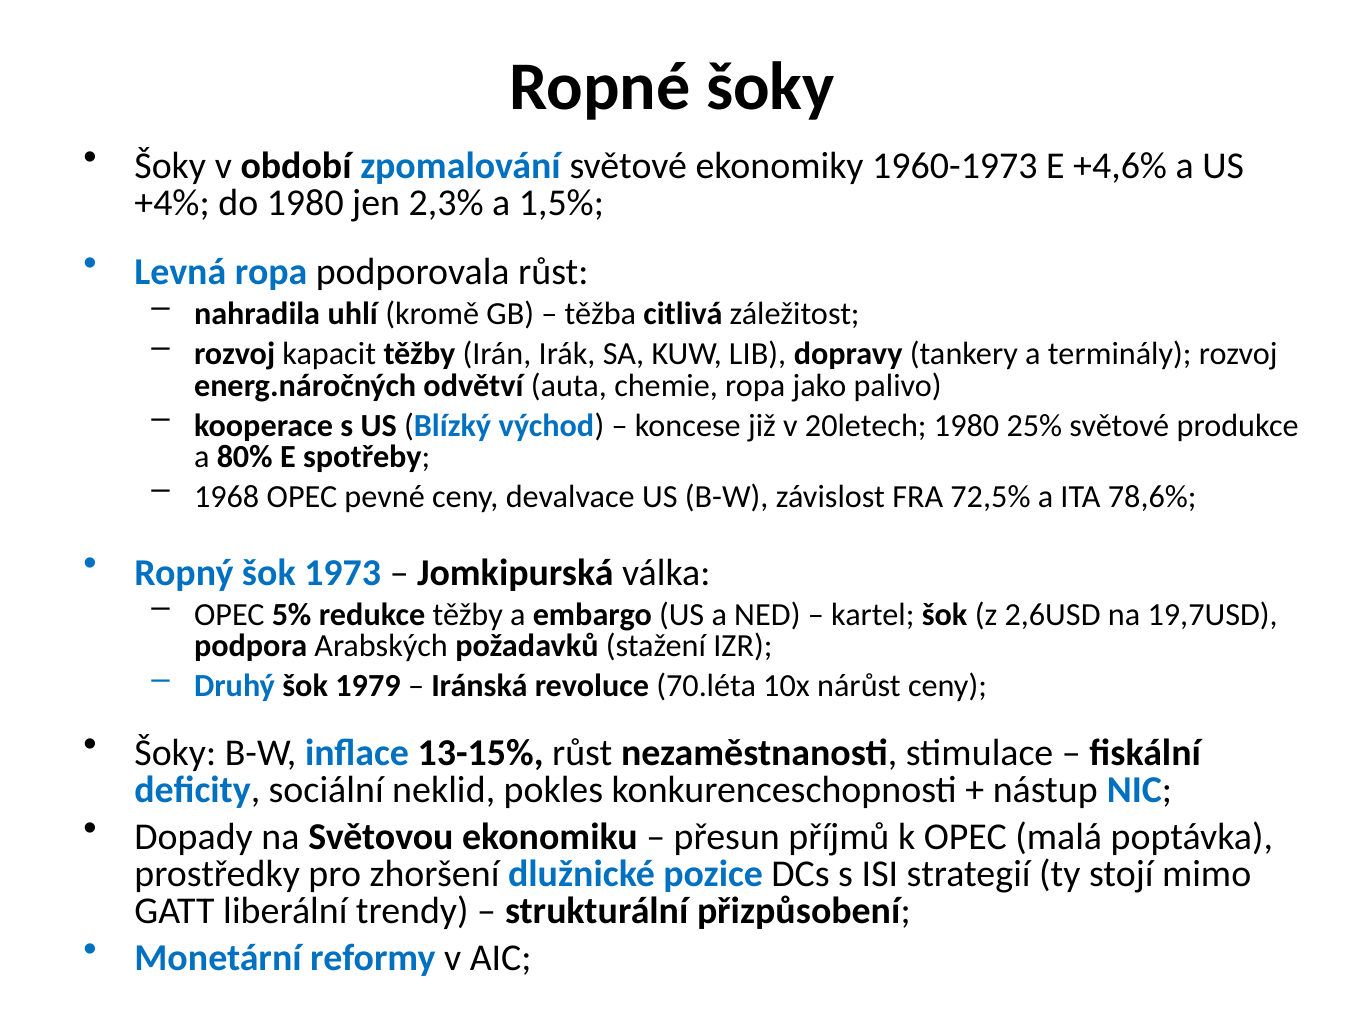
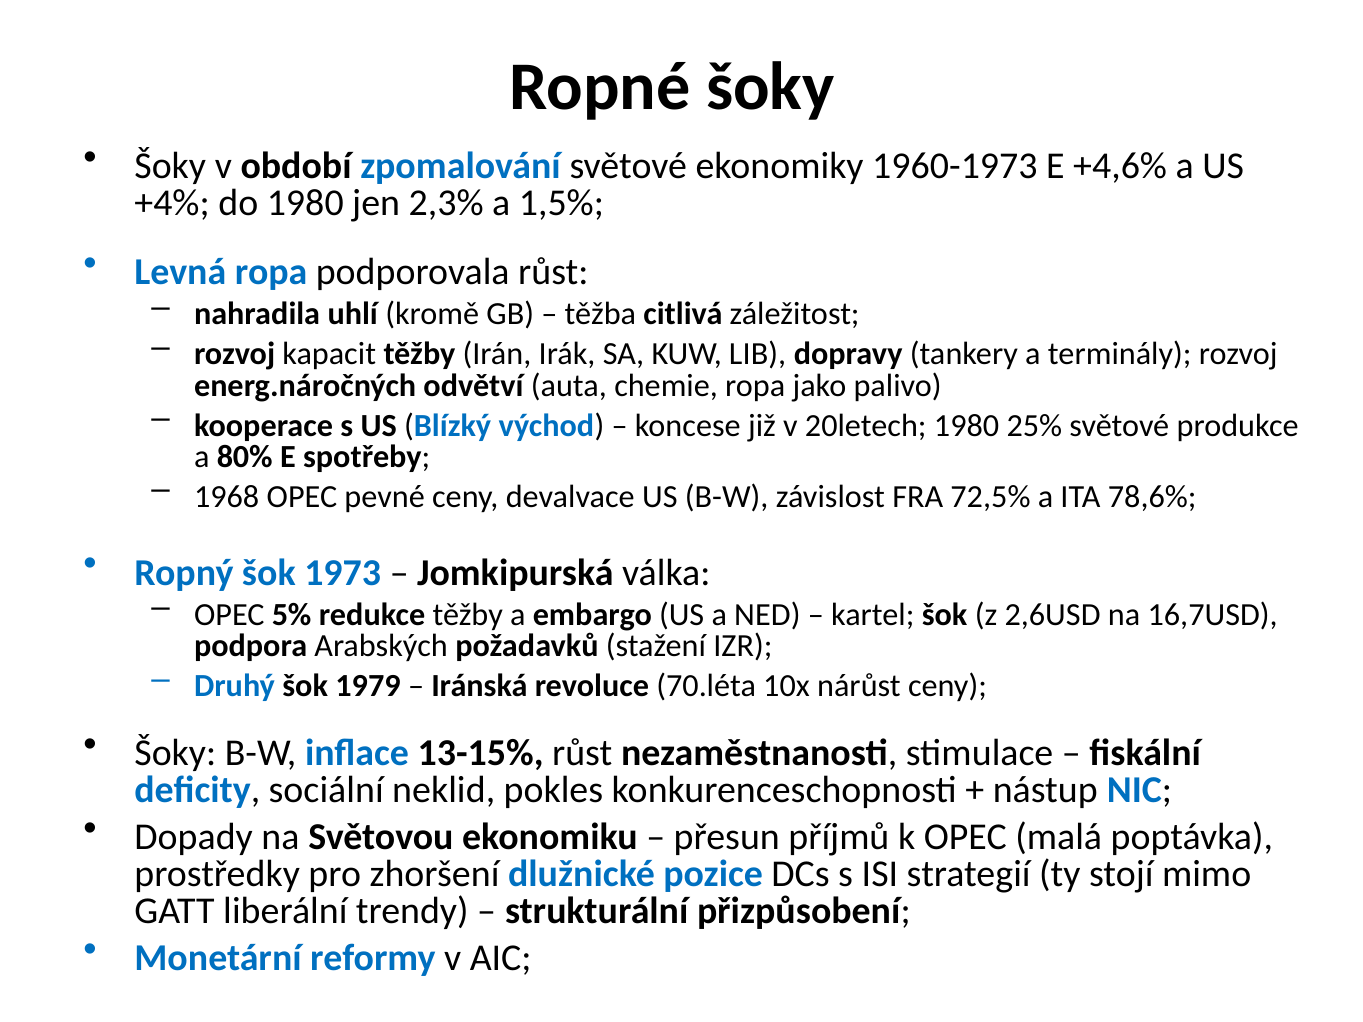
19,7USD: 19,7USD -> 16,7USD
